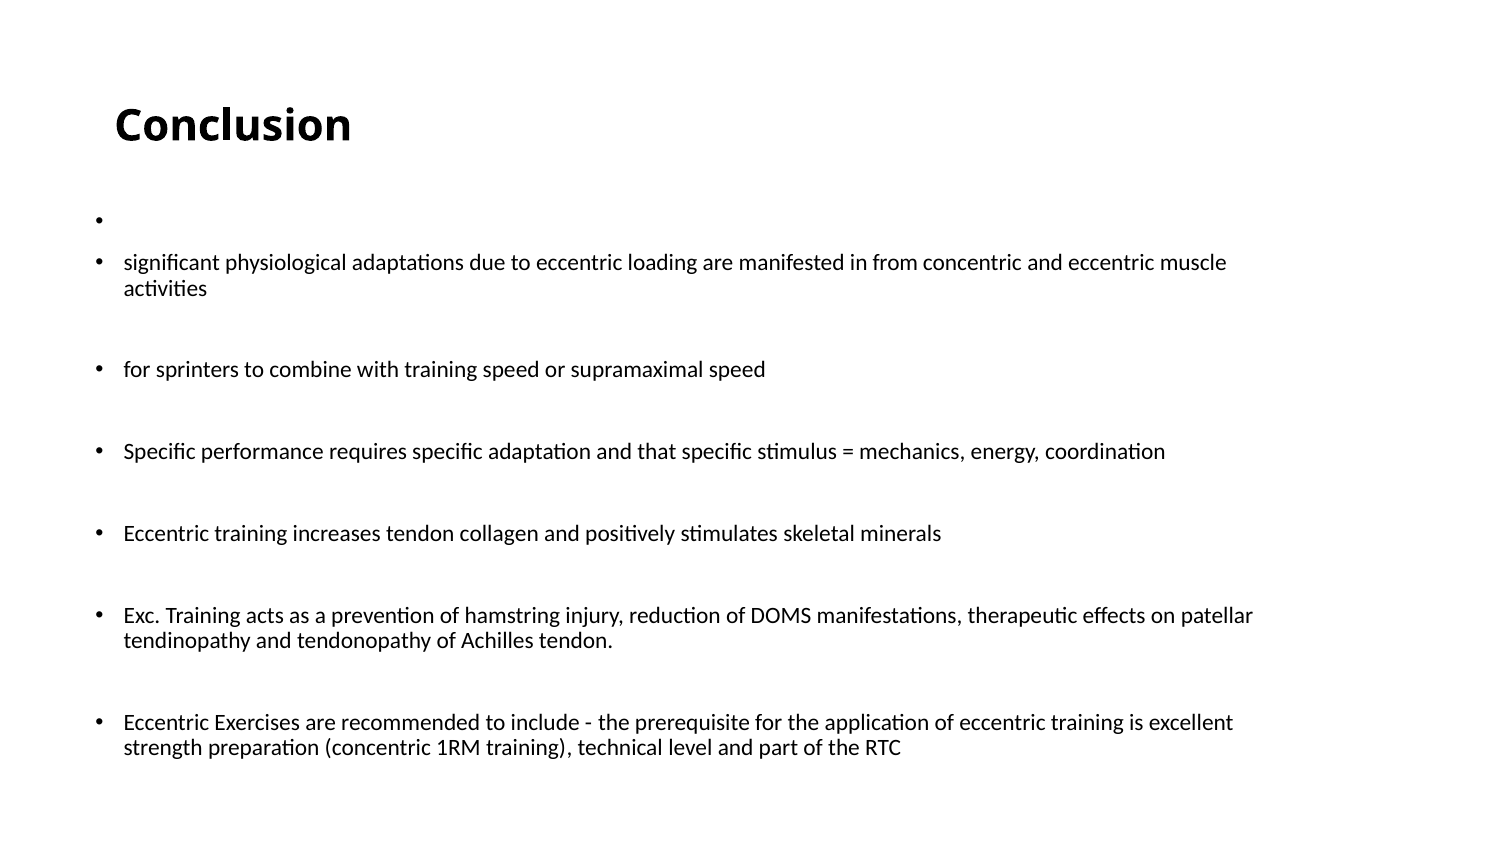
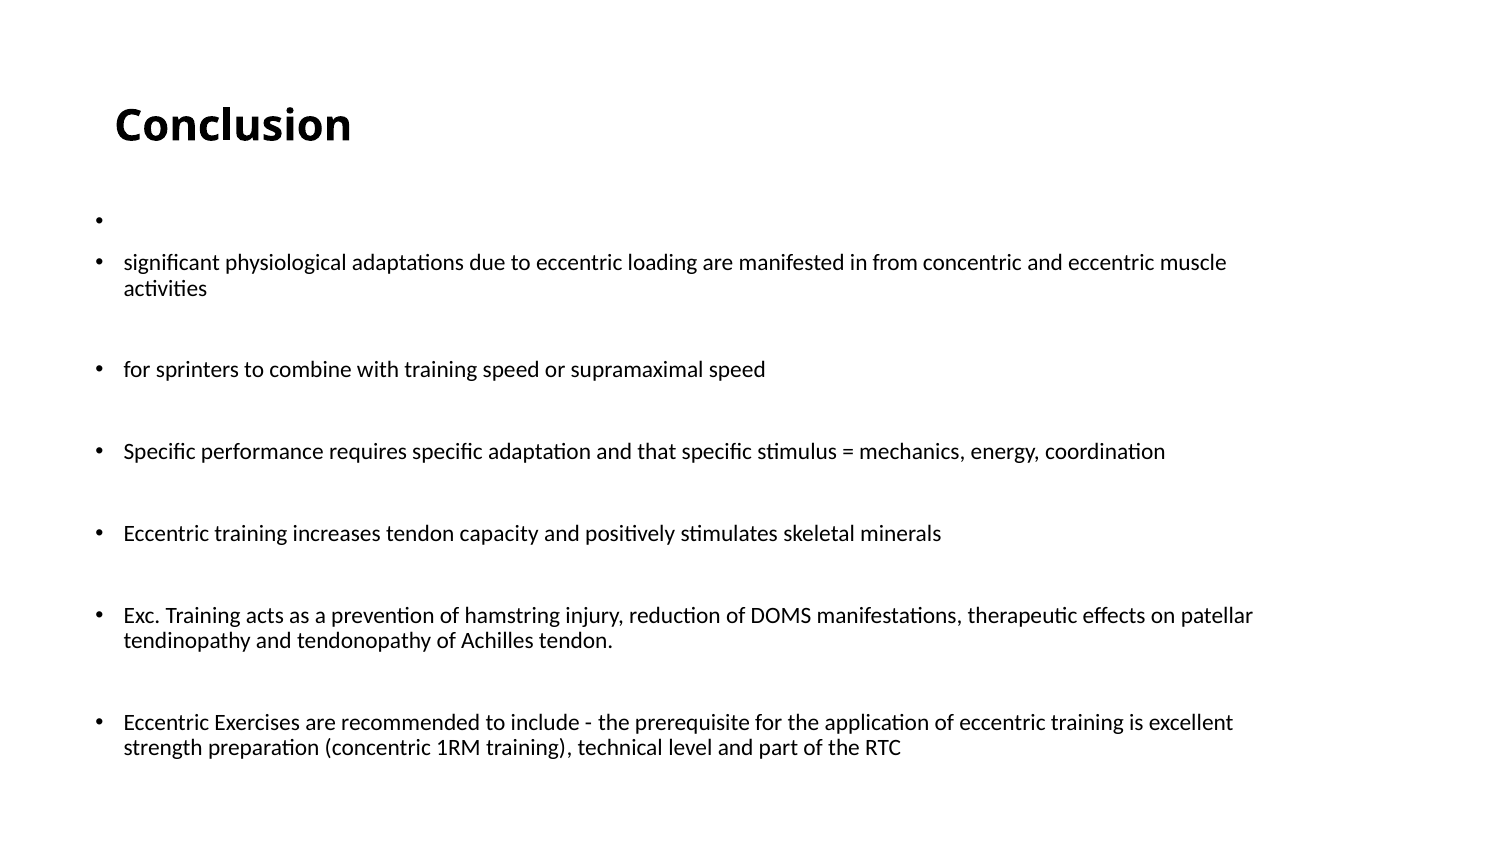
collagen: collagen -> capacity
